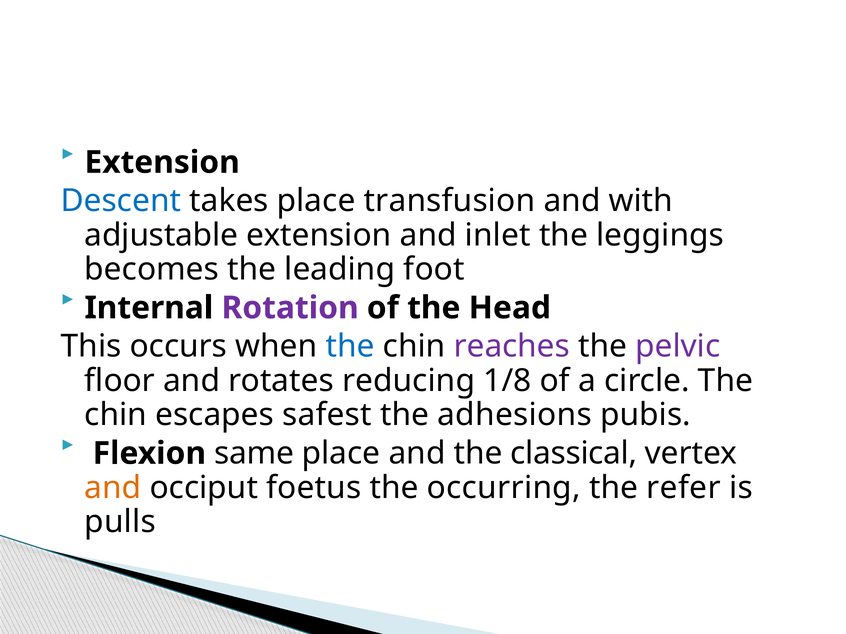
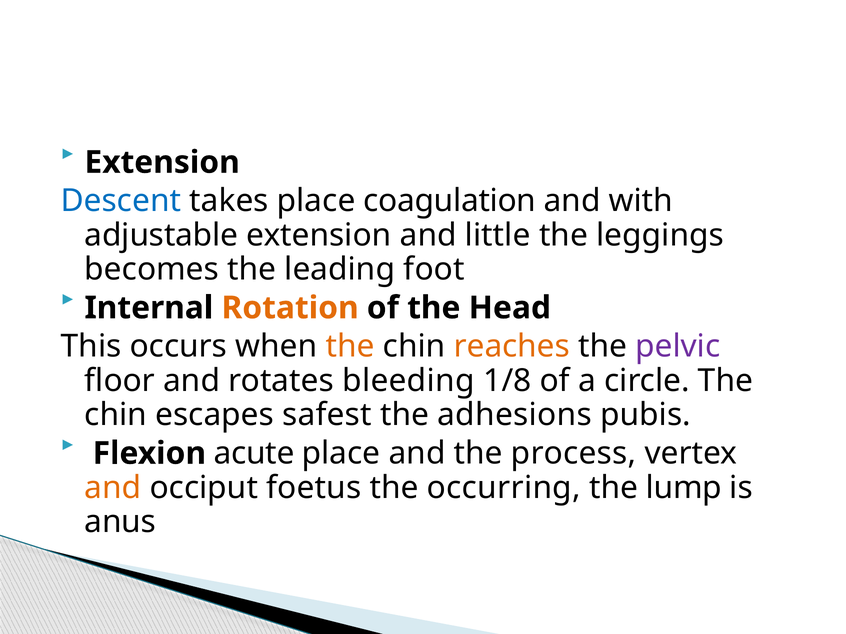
transfusion: transfusion -> coagulation
inlet: inlet -> little
Rotation colour: purple -> orange
the at (350, 347) colour: blue -> orange
reaches colour: purple -> orange
reducing: reducing -> bleeding
same: same -> acute
classical: classical -> process
refer: refer -> lump
pulls: pulls -> anus
